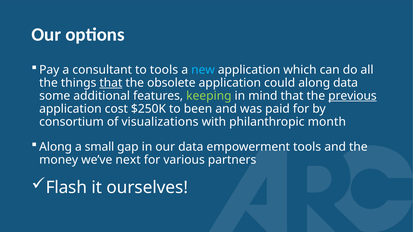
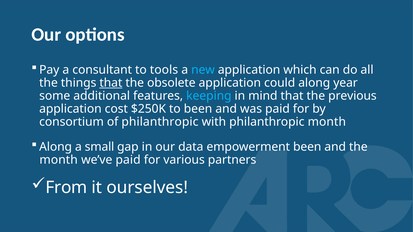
along data: data -> year
keeping colour: light green -> light blue
previous underline: present -> none
of visualizations: visualizations -> philanthropic
empowerment tools: tools -> been
money at (59, 160): money -> month
we’ve next: next -> paid
Flash: Flash -> From
